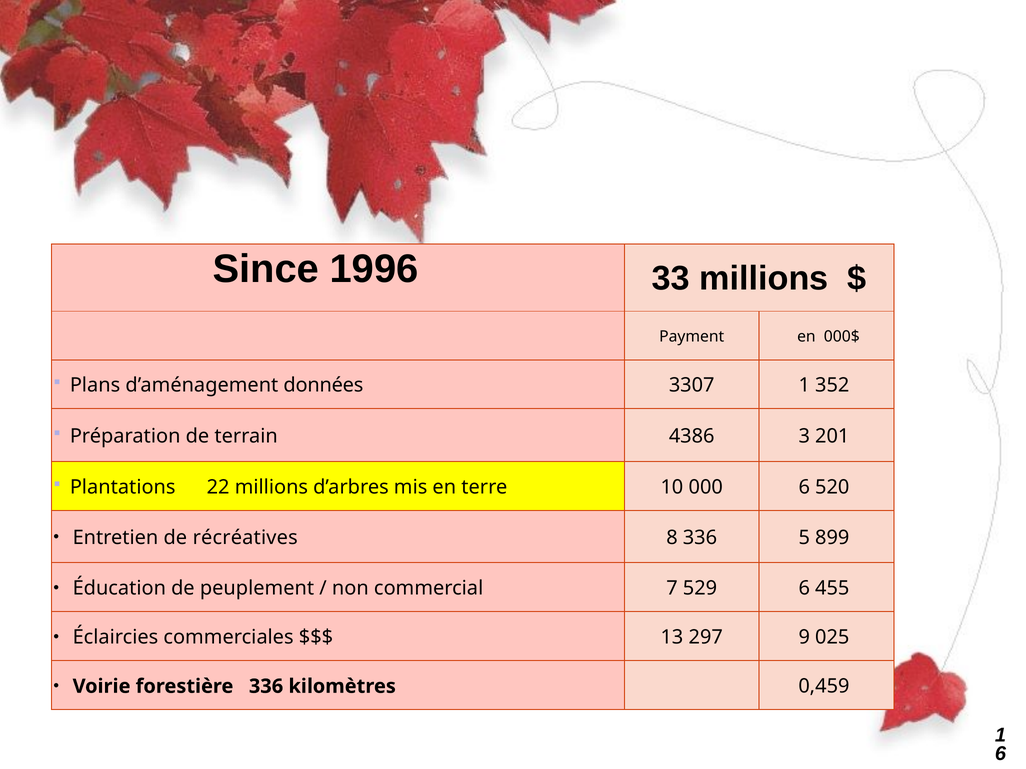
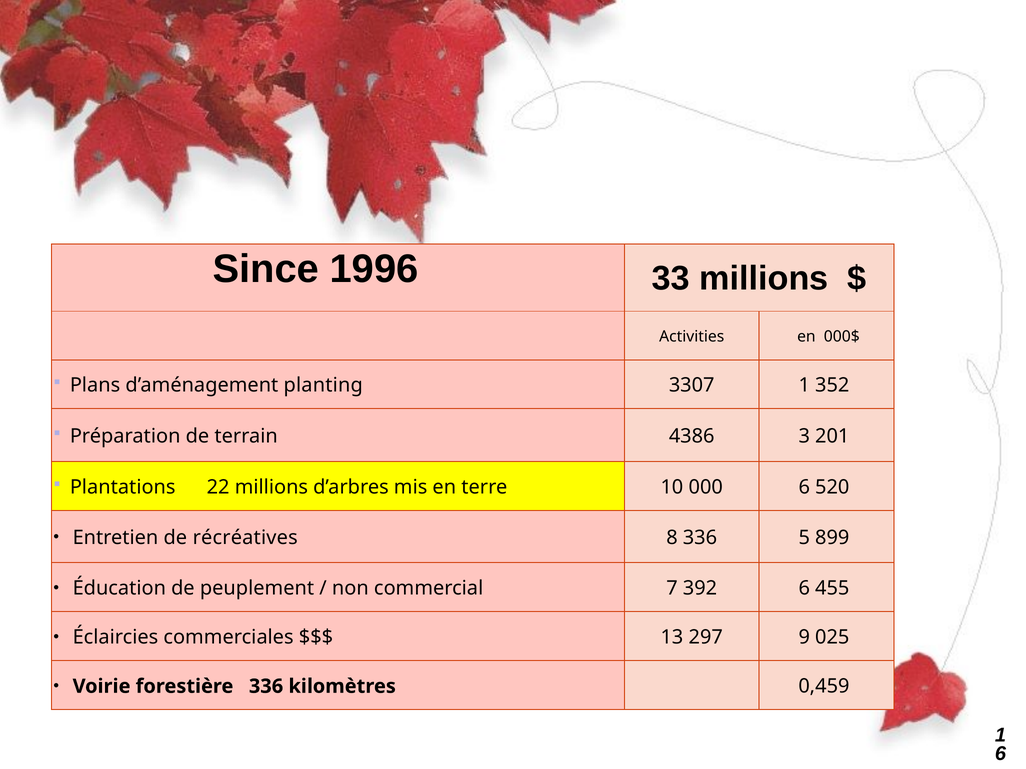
Payment: Payment -> Activities
données: données -> planting
529: 529 -> 392
